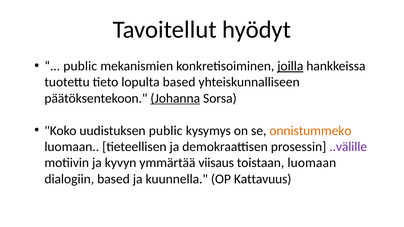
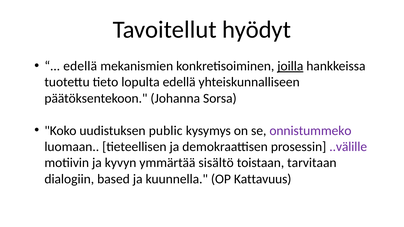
public at (80, 66): public -> edellä
lopulta based: based -> edellä
Johanna underline: present -> none
onnistummeko colour: orange -> purple
viisaus: viisaus -> sisältö
toistaan luomaan: luomaan -> tarvitaan
